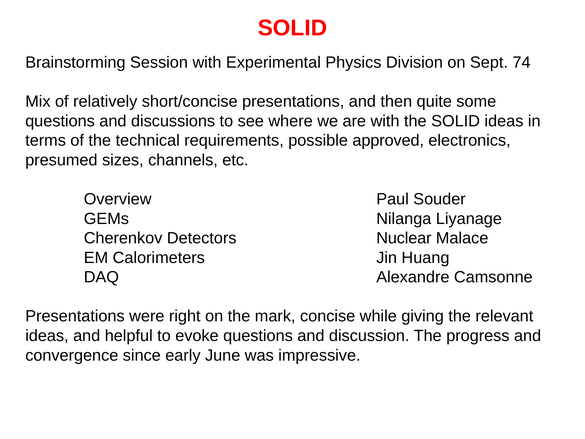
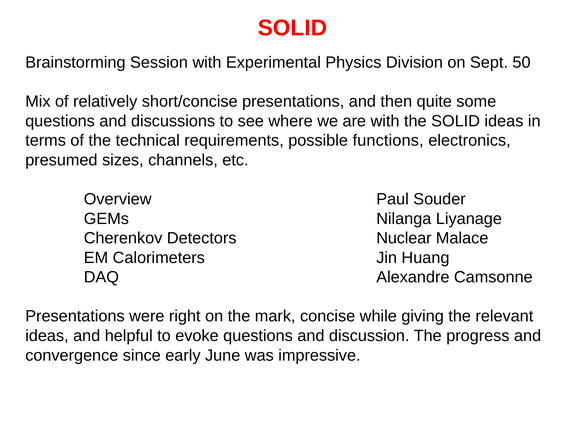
74: 74 -> 50
approved: approved -> functions
